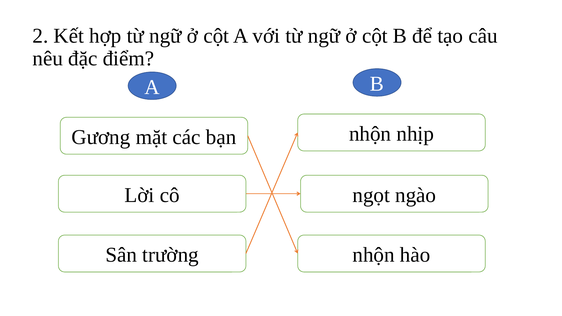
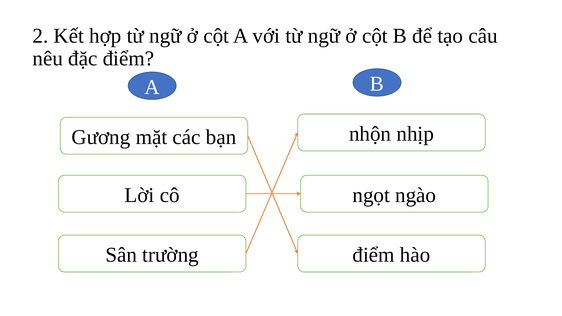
nhộn at (374, 255): nhộn -> điểm
